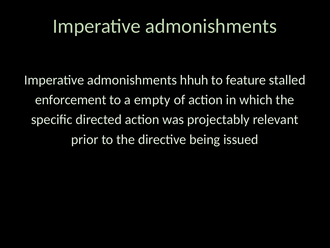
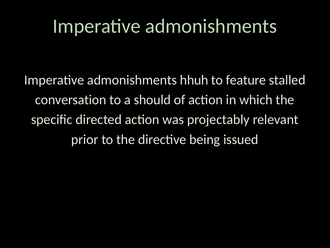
enforcement: enforcement -> conversation
empty: empty -> should
